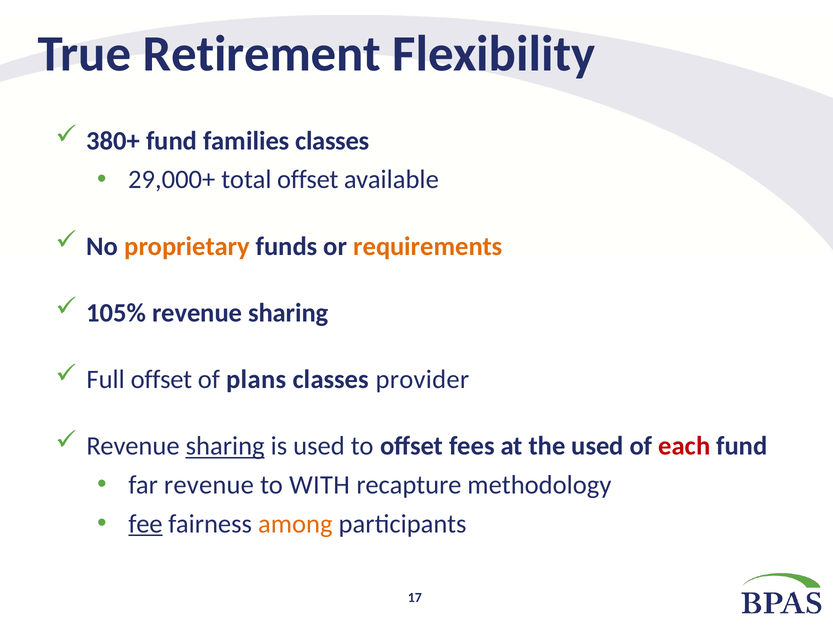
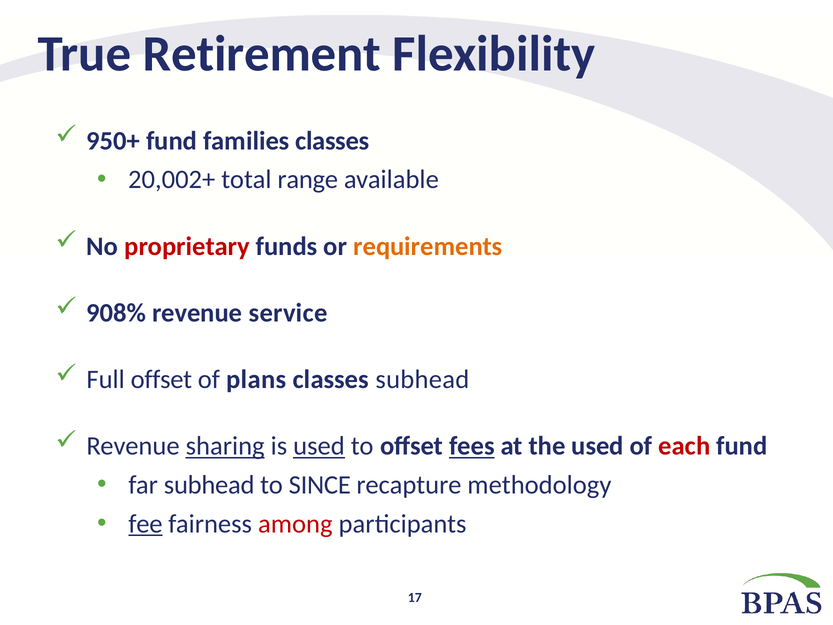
380+: 380+ -> 950+
29,000+: 29,000+ -> 20,002+
total offset: offset -> range
proprietary colour: orange -> red
105%: 105% -> 908%
sharing at (288, 313): sharing -> service
classes provider: provider -> subhead
used at (319, 446) underline: none -> present
fees underline: none -> present
far revenue: revenue -> subhead
WITH: WITH -> SINCE
among colour: orange -> red
